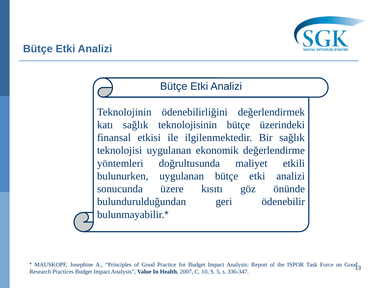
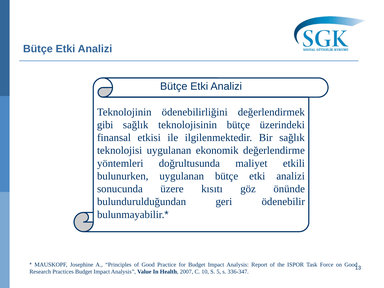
katı: katı -> gibi
